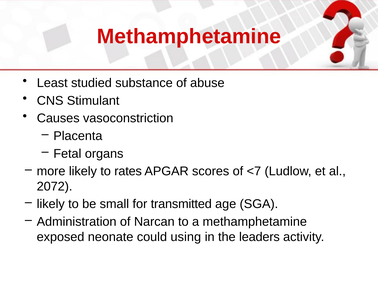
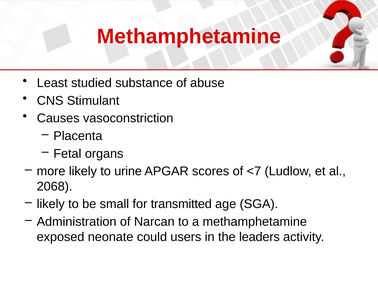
rates: rates -> urine
2072: 2072 -> 2068
using: using -> users
